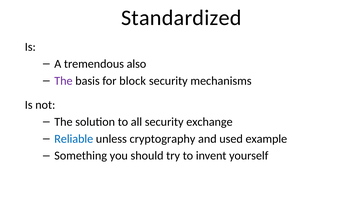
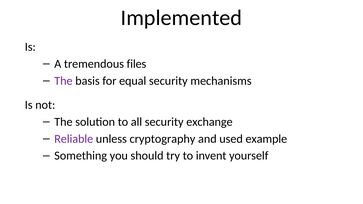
Standardized: Standardized -> Implemented
also: also -> files
block: block -> equal
Reliable colour: blue -> purple
